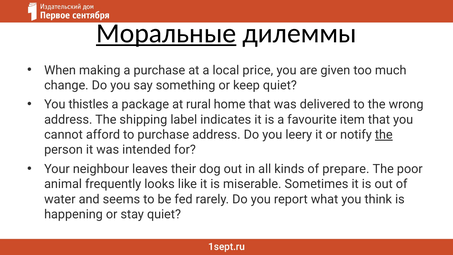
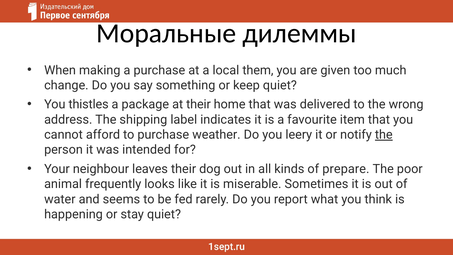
Моральные underline: present -> none
price: price -> them
at rural: rural -> their
purchase address: address -> weather
